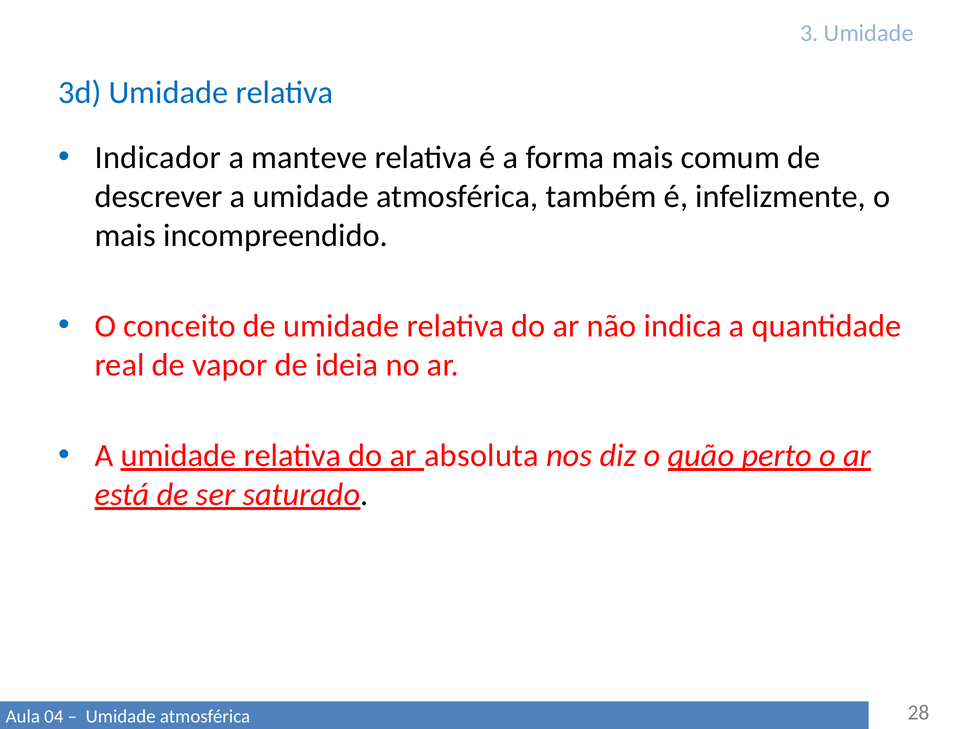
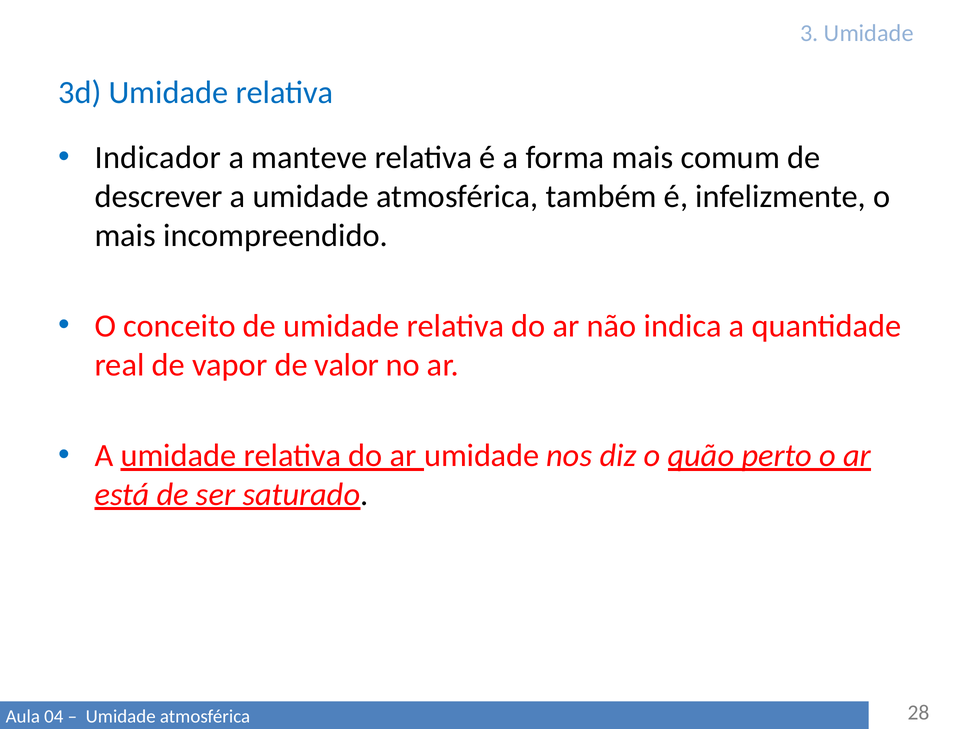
ideia: ideia -> valor
ar absoluta: absoluta -> umidade
